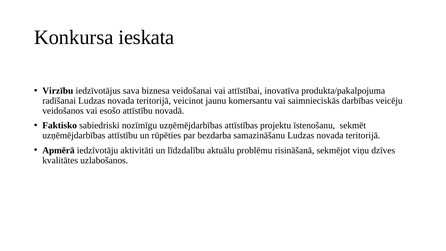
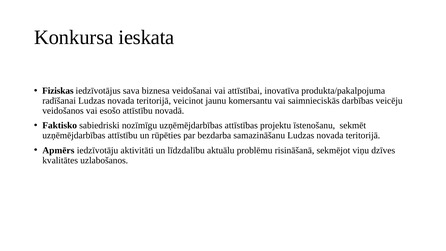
Virzību: Virzību -> Fiziskas
Apmērā: Apmērā -> Apmērs
